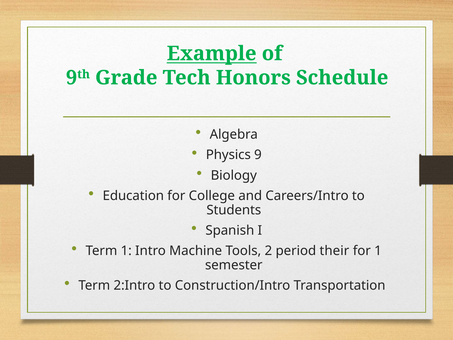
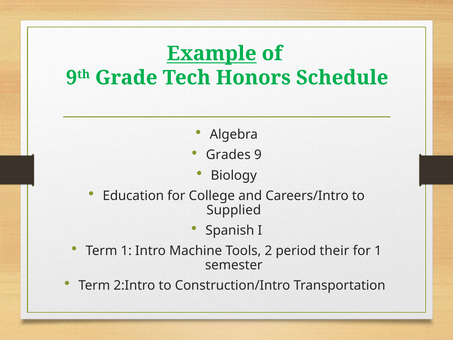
Physics: Physics -> Grades
Students: Students -> Supplied
